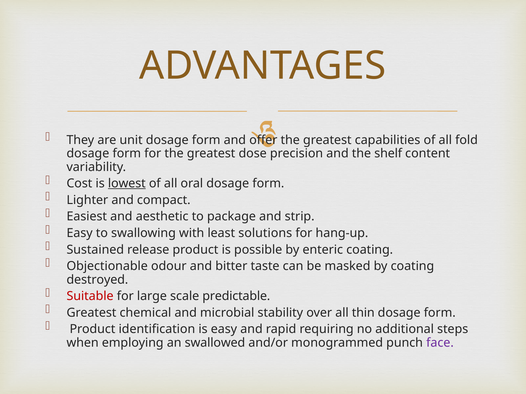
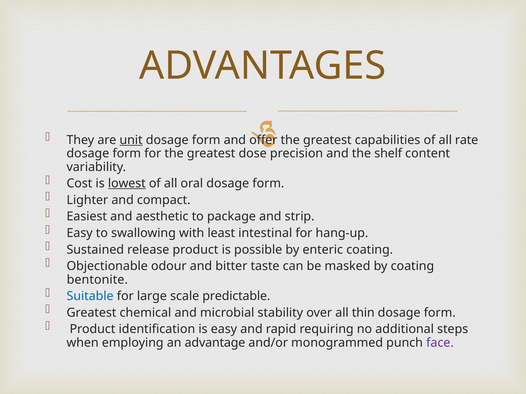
unit underline: none -> present
fold: fold -> rate
solutions: solutions -> intestinal
destroyed: destroyed -> bentonite
Suitable colour: red -> blue
swallowed: swallowed -> advantage
